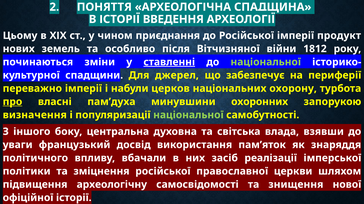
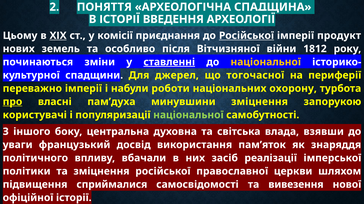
ХІХ underline: none -> present
чином: чином -> комісії
Російської at (246, 36) underline: none -> present
національної at (266, 62) colour: light green -> yellow
забезпечує: забезпечує -> тогочасної
церков: церков -> роботи
минувшини охоронних: охоронних -> зміцнення
визначення: визначення -> користувачі
археологічну: археологічну -> сприймалися
знищення: знищення -> вивезення
